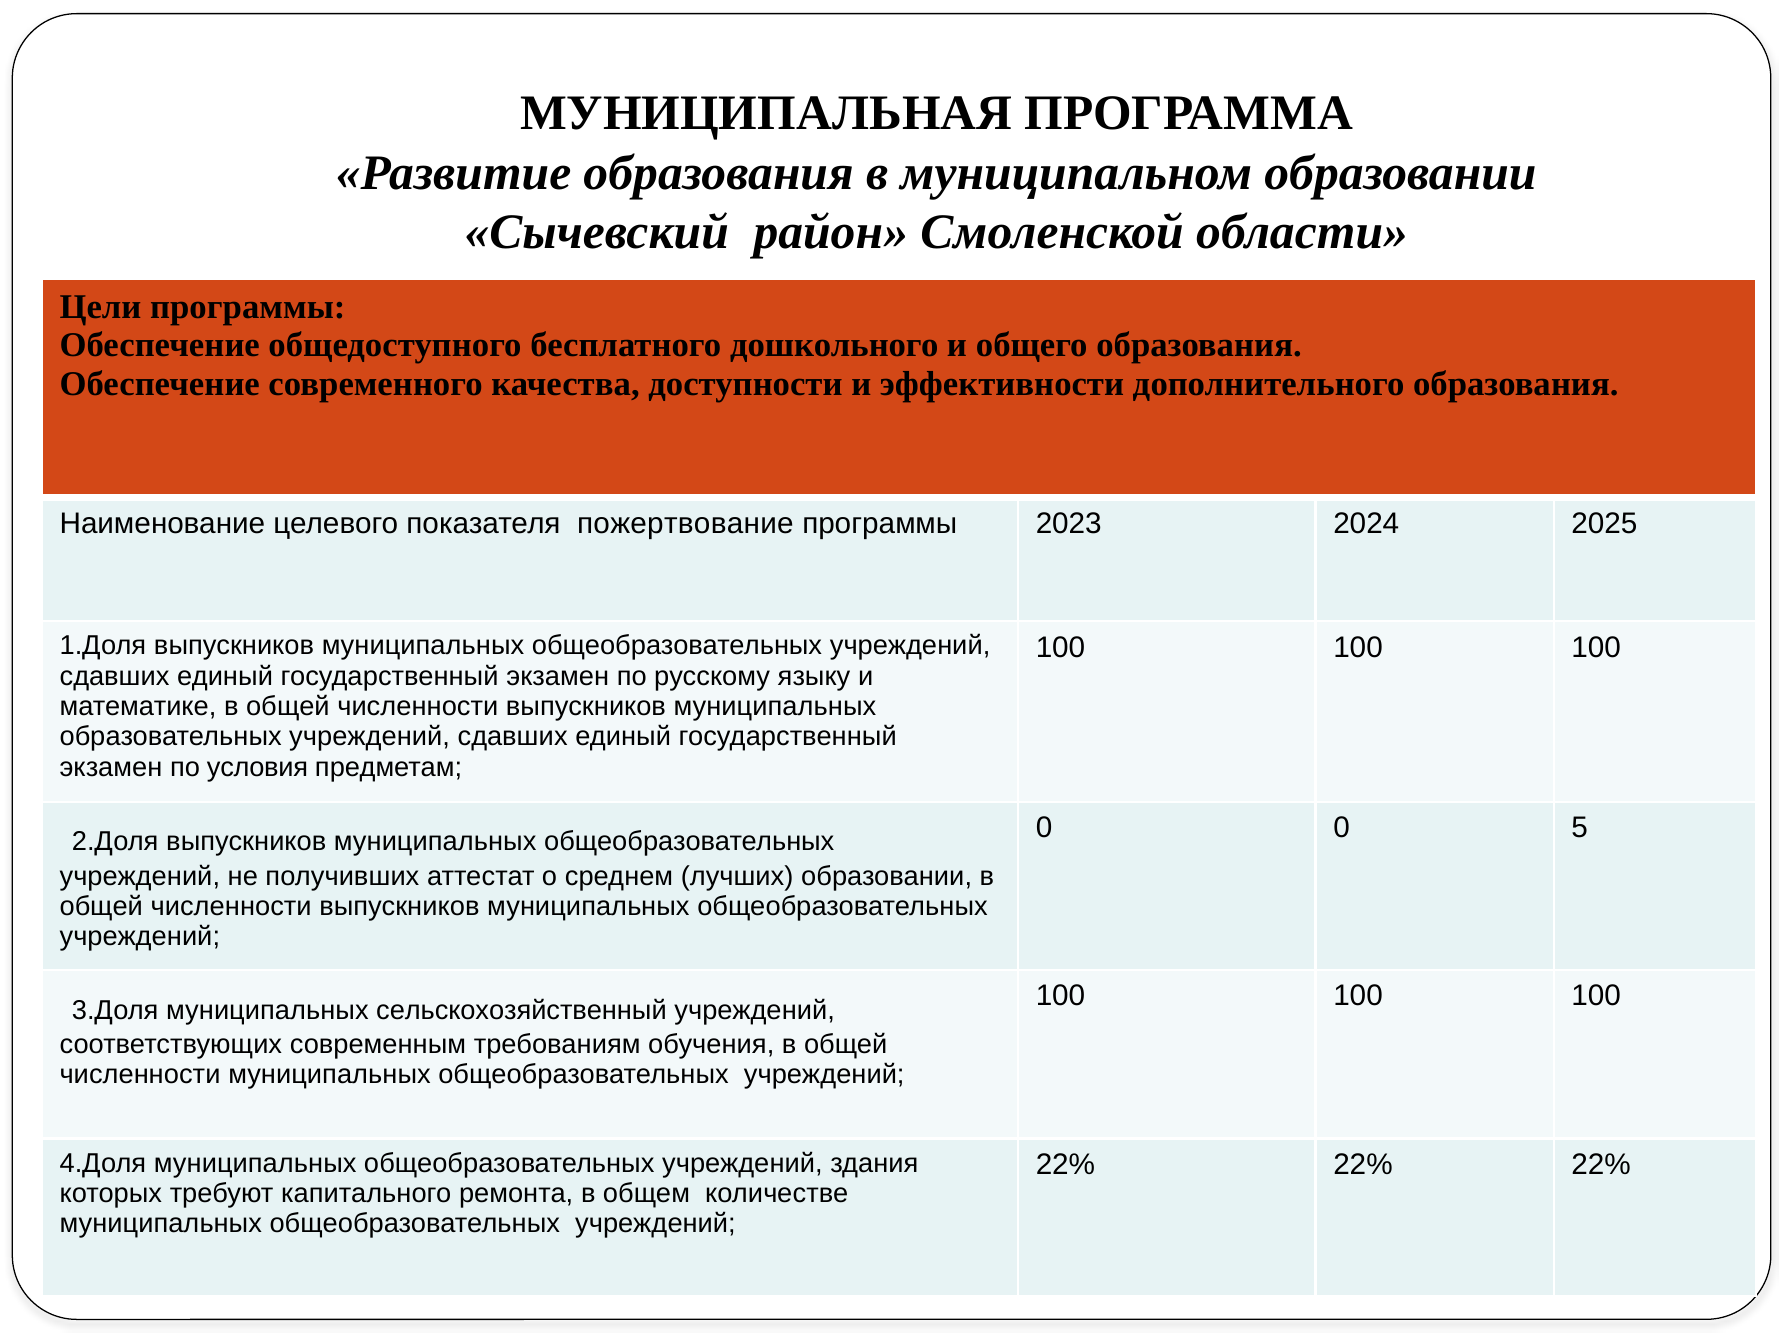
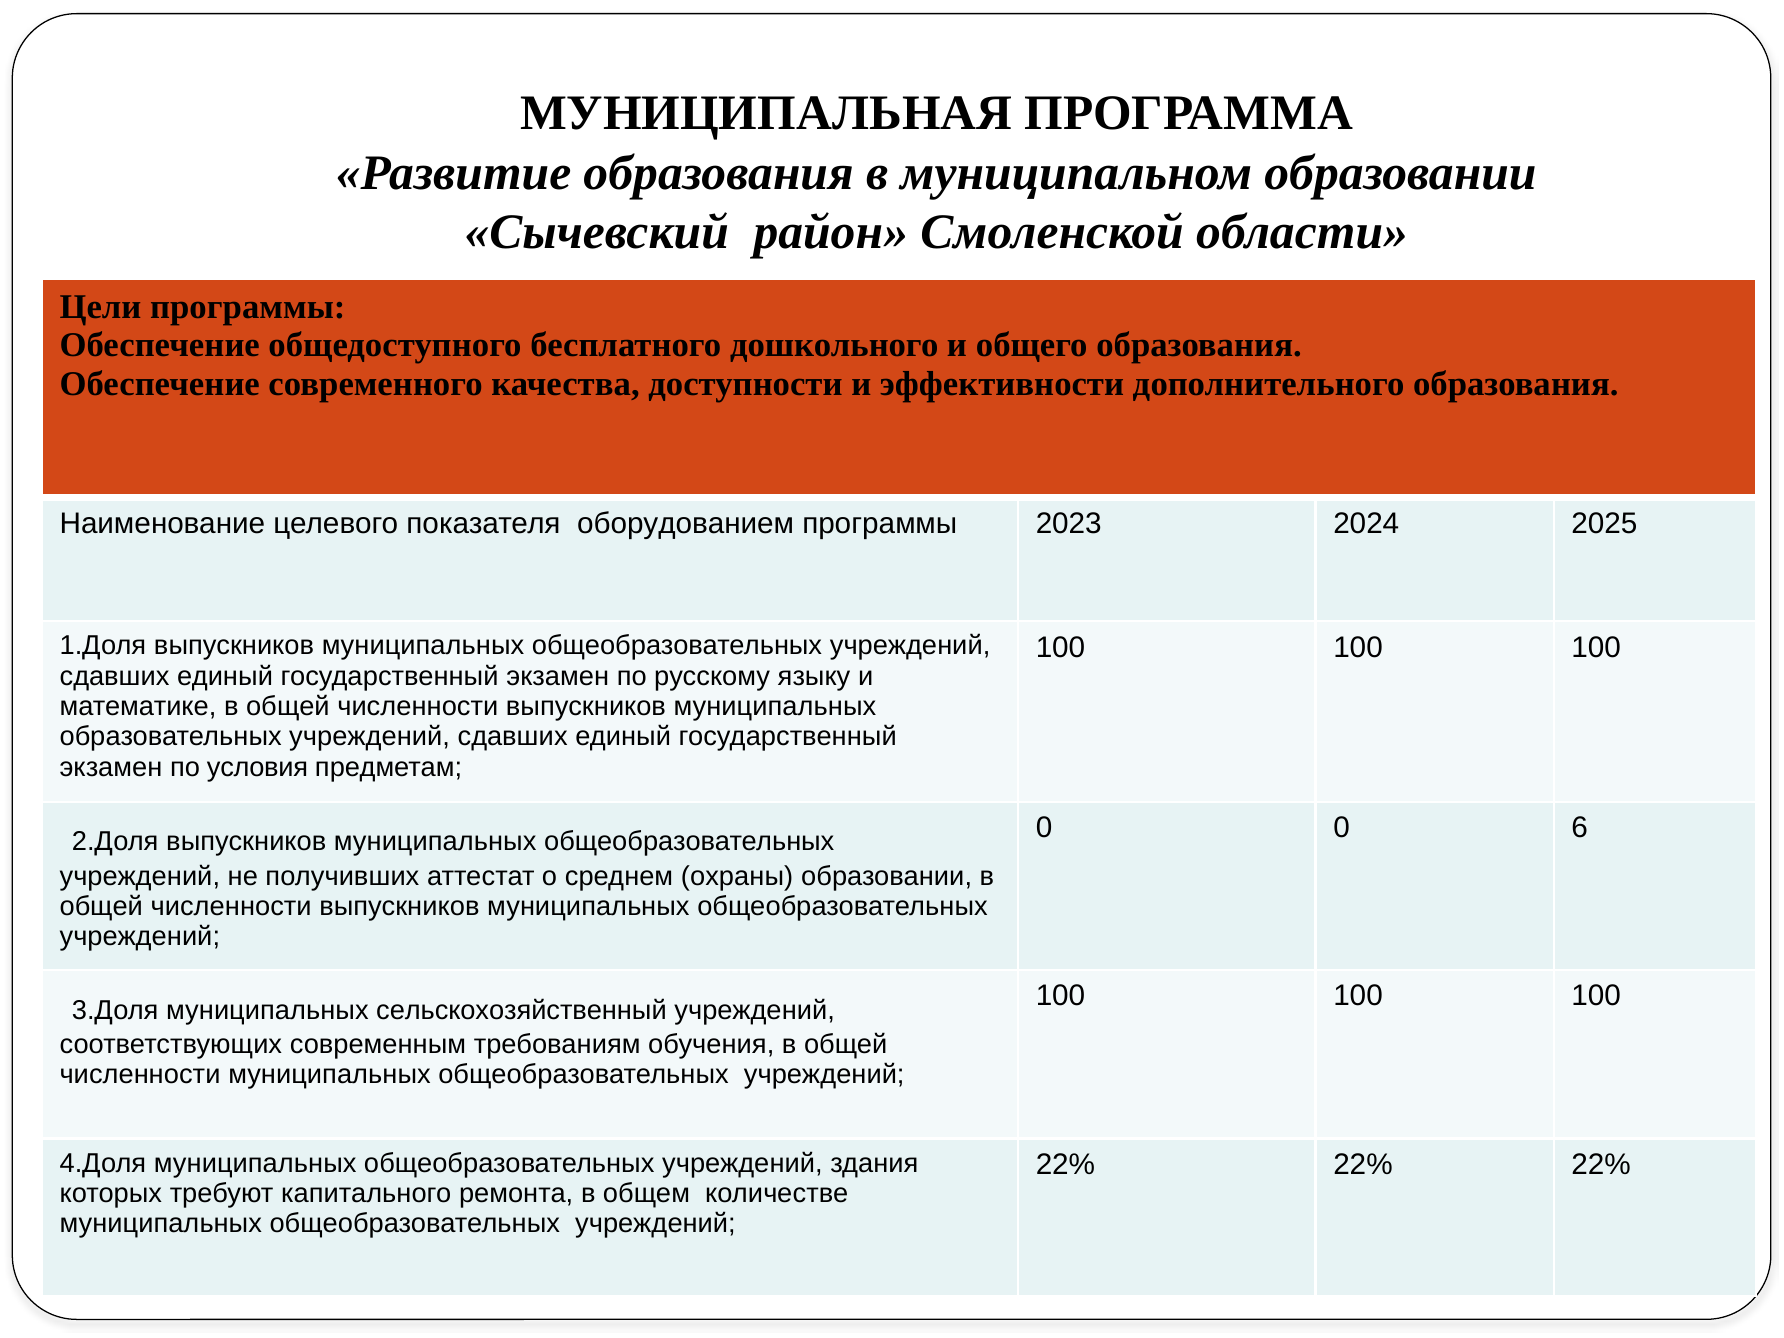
пожертвование: пожертвование -> оборудованием
5: 5 -> 6
лучших: лучших -> охраны
